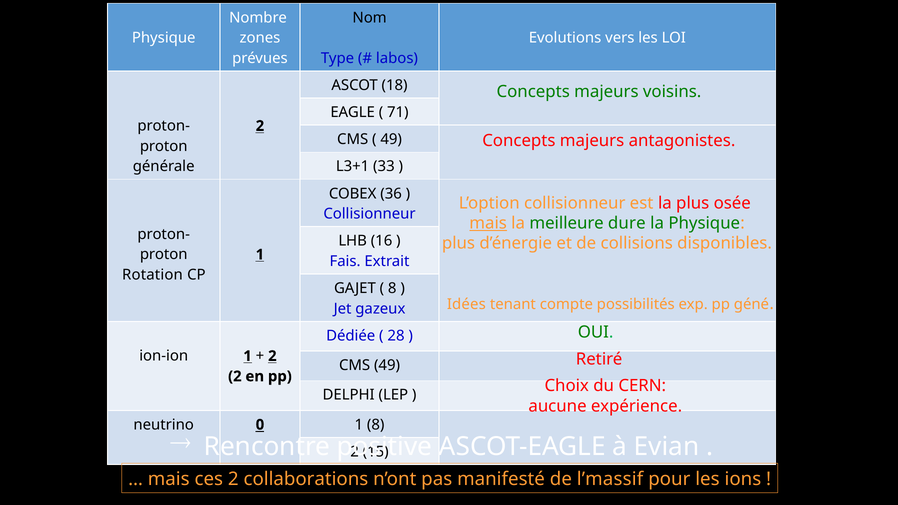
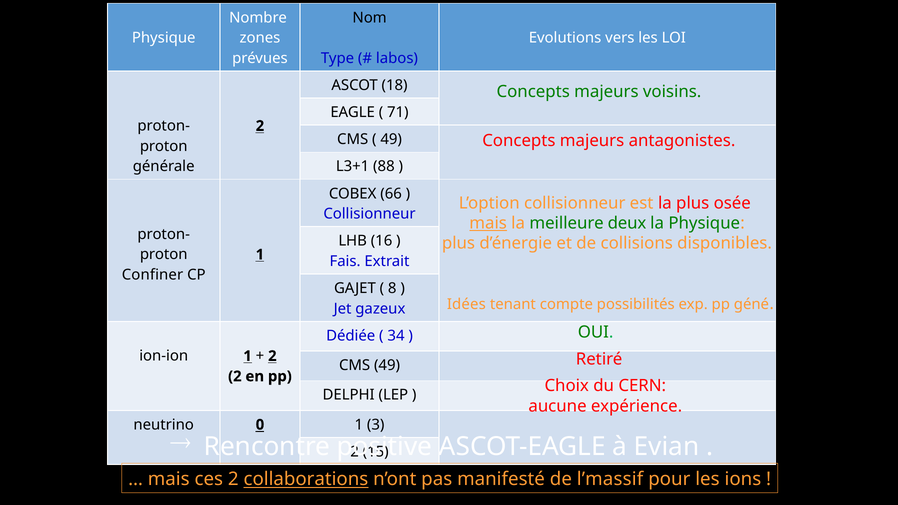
33: 33 -> 88
36: 36 -> 66
dure: dure -> deux
Rotation: Rotation -> Confiner
28: 28 -> 34
1 8: 8 -> 3
collaborations underline: none -> present
